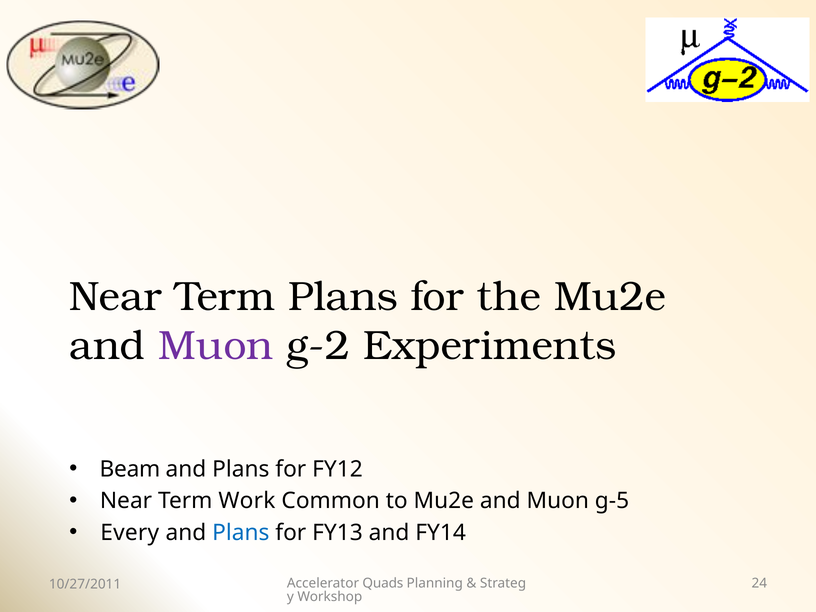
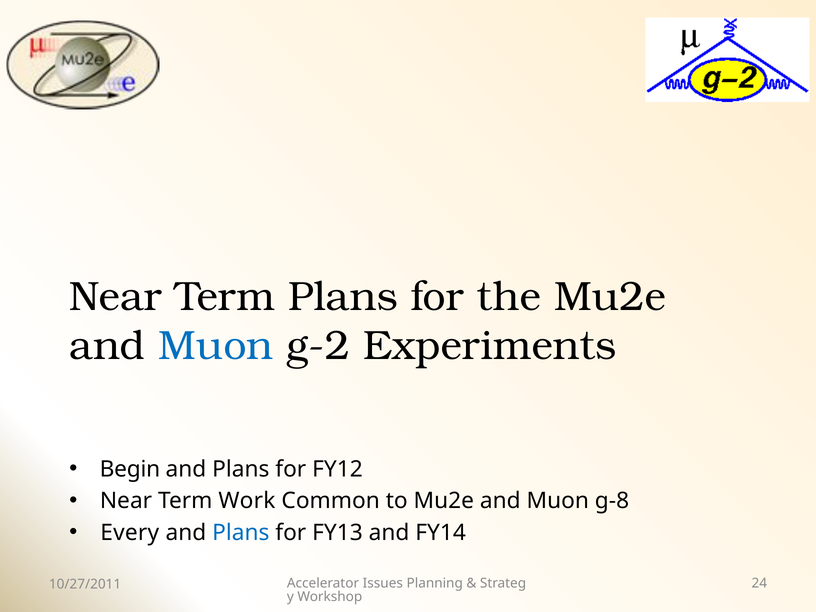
Muon at (216, 346) colour: purple -> blue
Beam: Beam -> Begin
g-5: g-5 -> g-8
Quads: Quads -> Issues
